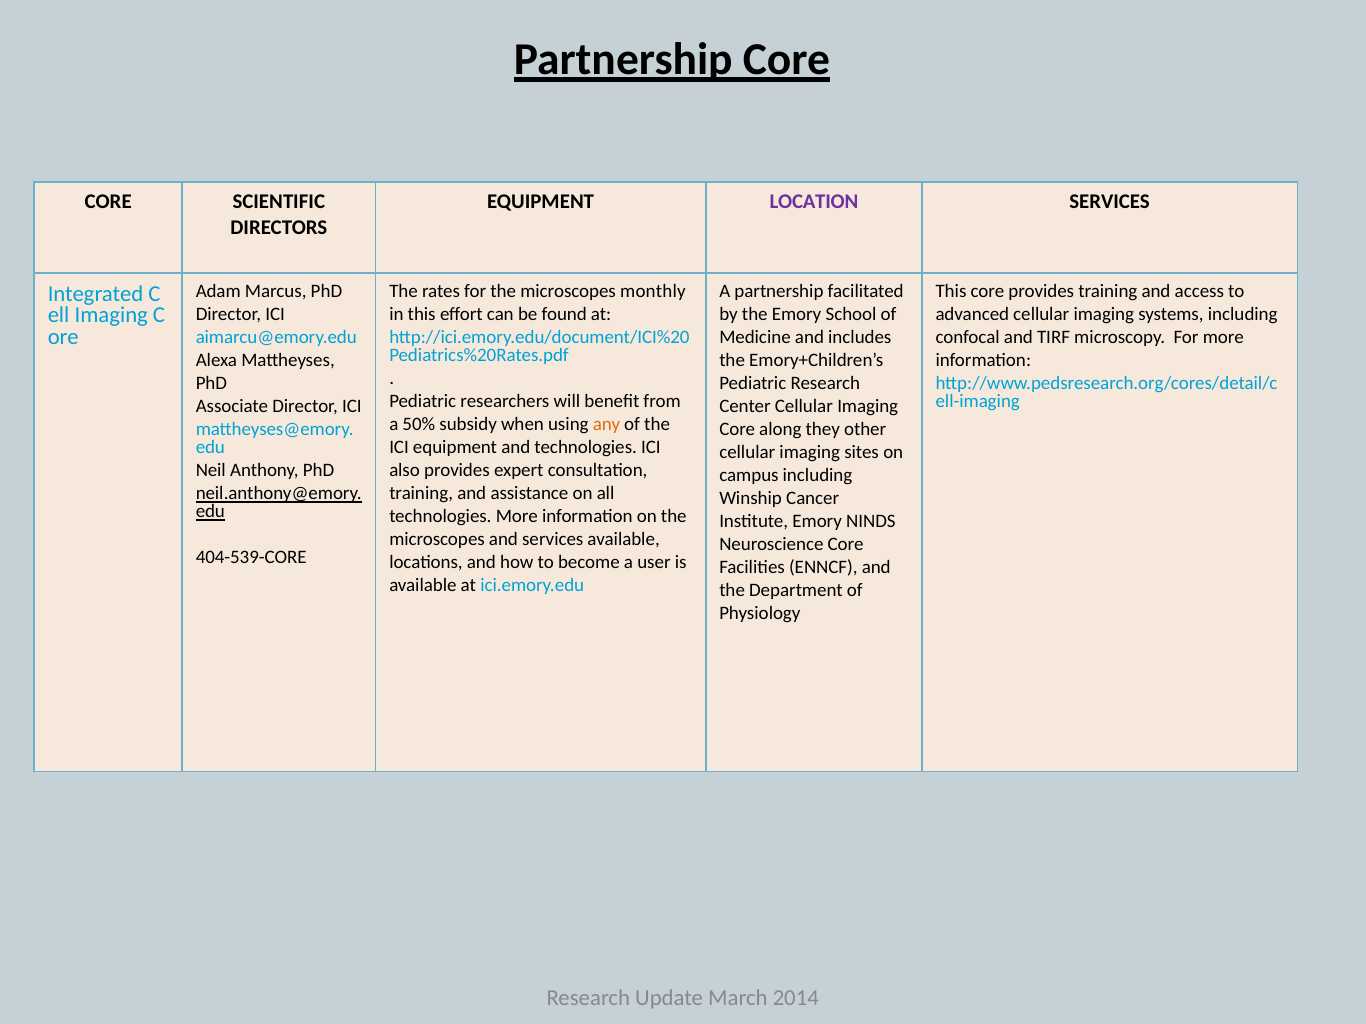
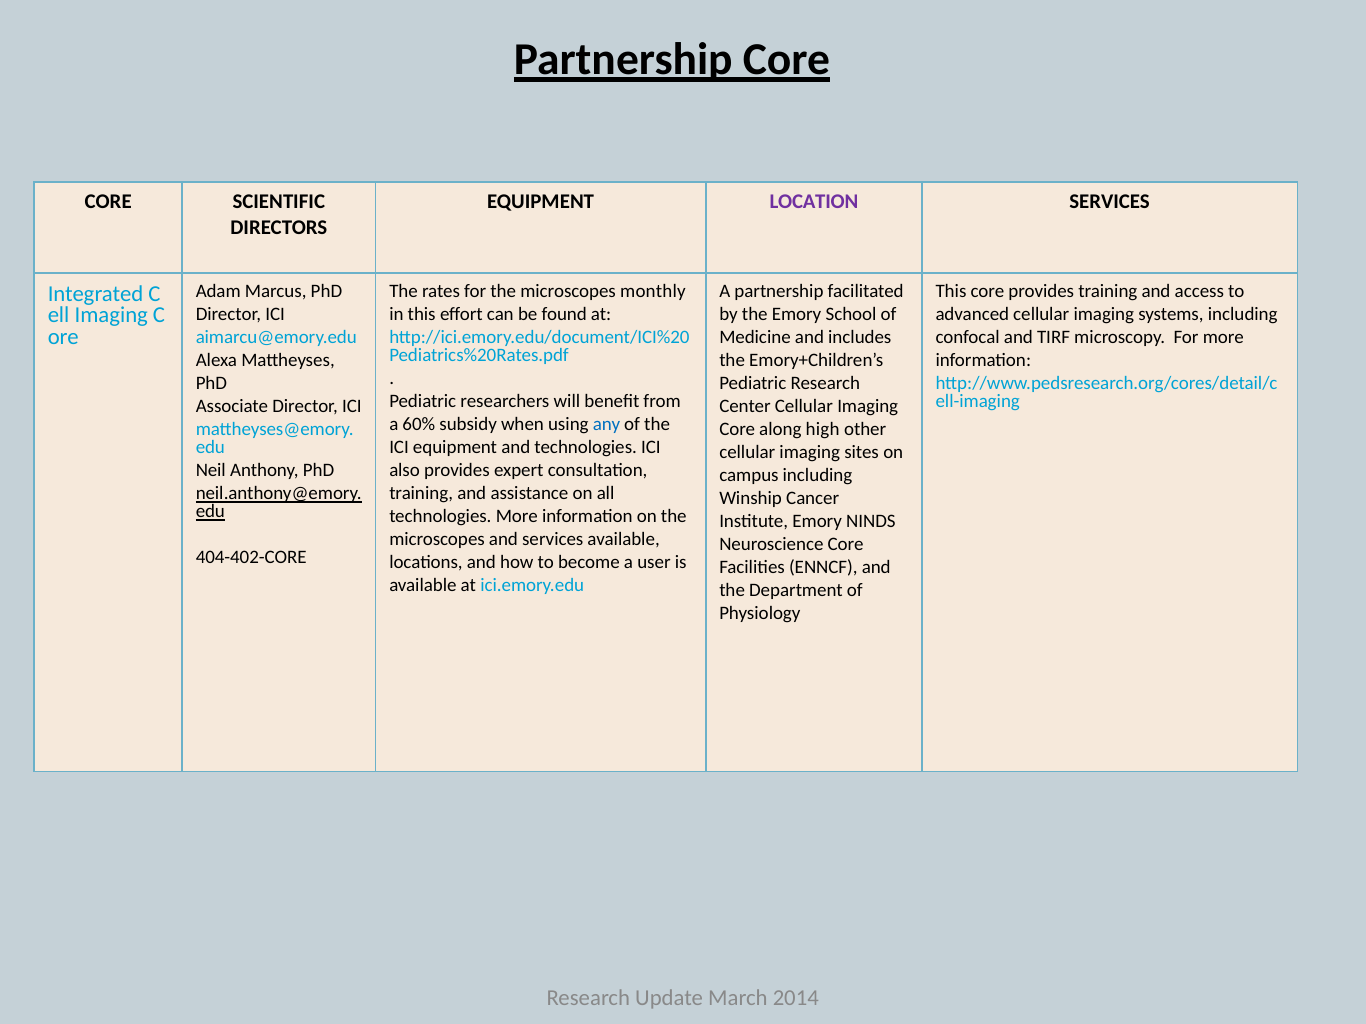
50%: 50% -> 60%
any colour: orange -> blue
they: they -> high
404-539-CORE: 404-539-CORE -> 404-402-CORE
